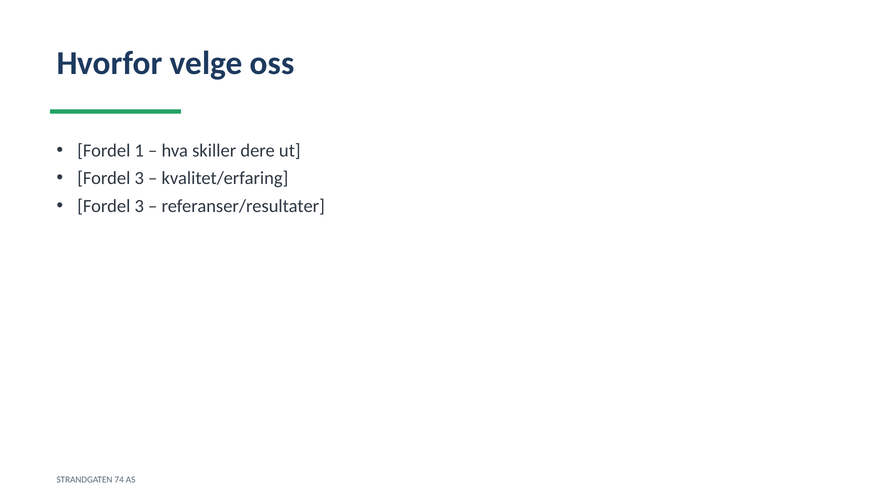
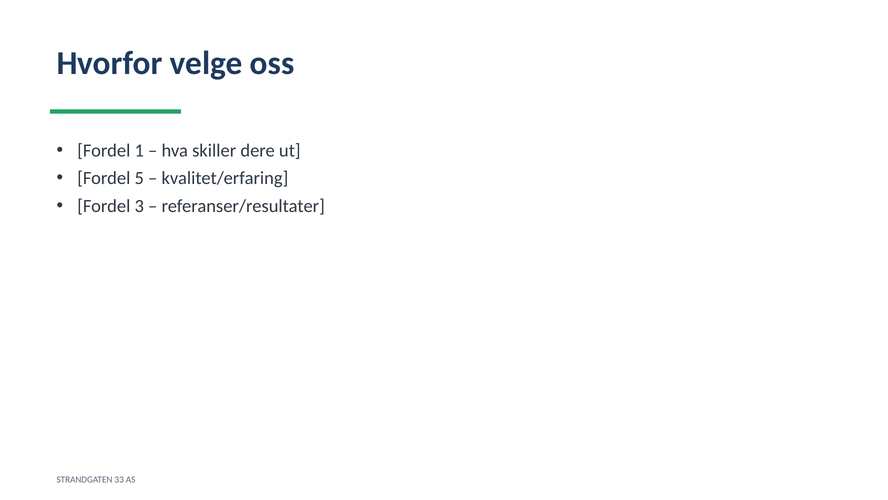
3 at (139, 178): 3 -> 5
74: 74 -> 33
